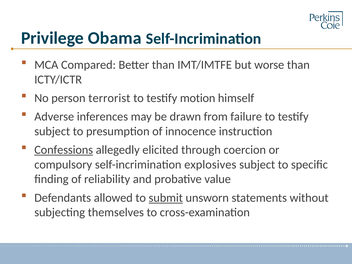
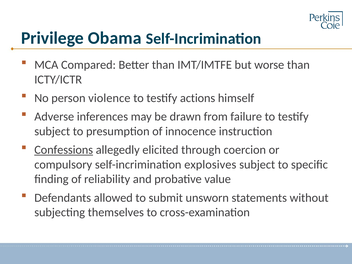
terrorist: terrorist -> violence
motion: motion -> actions
submit underline: present -> none
